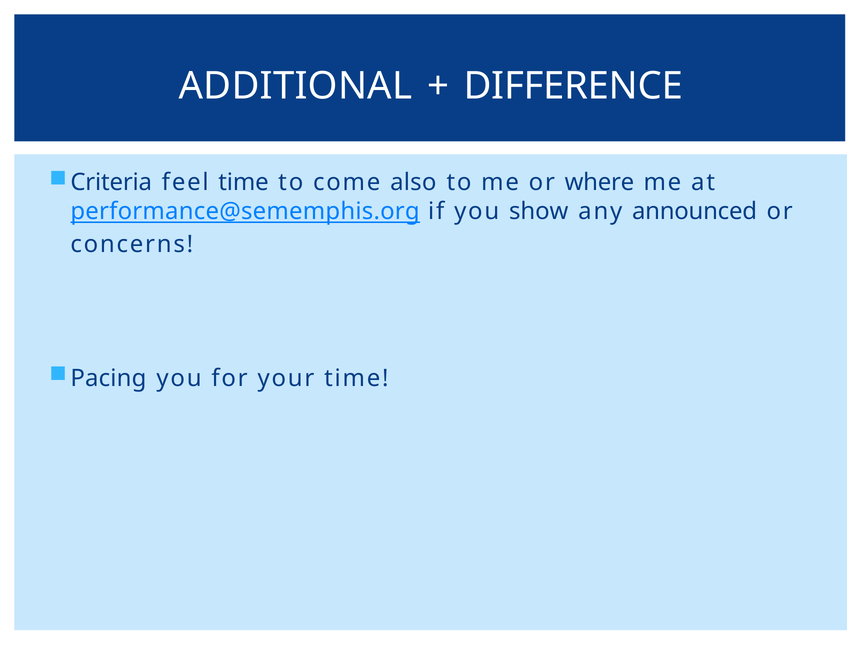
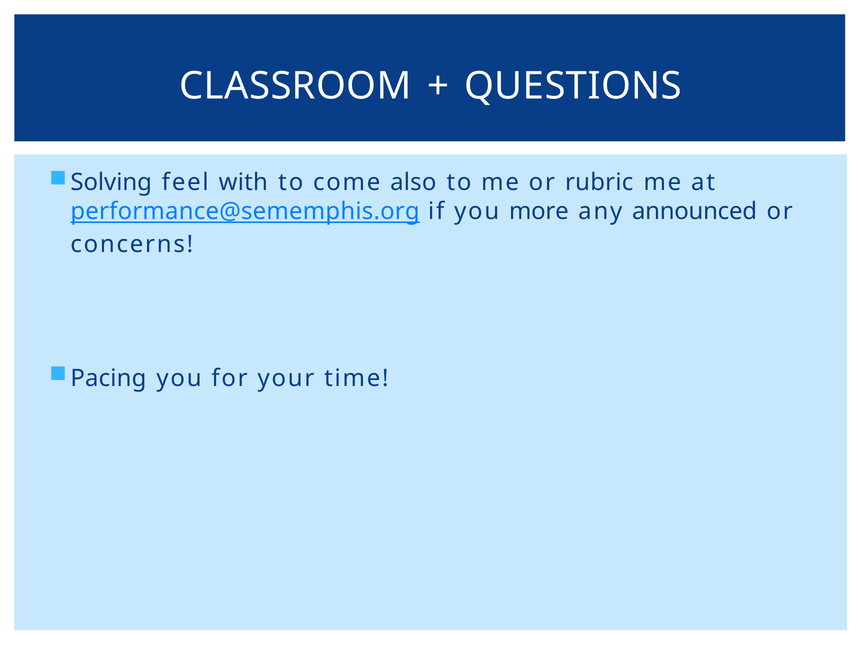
ADDITIONAL: ADDITIONAL -> CLASSROOM
DIFFERENCE: DIFFERENCE -> QUESTIONS
Criteria: Criteria -> Solving
feel time: time -> with
where: where -> rubric
show: show -> more
